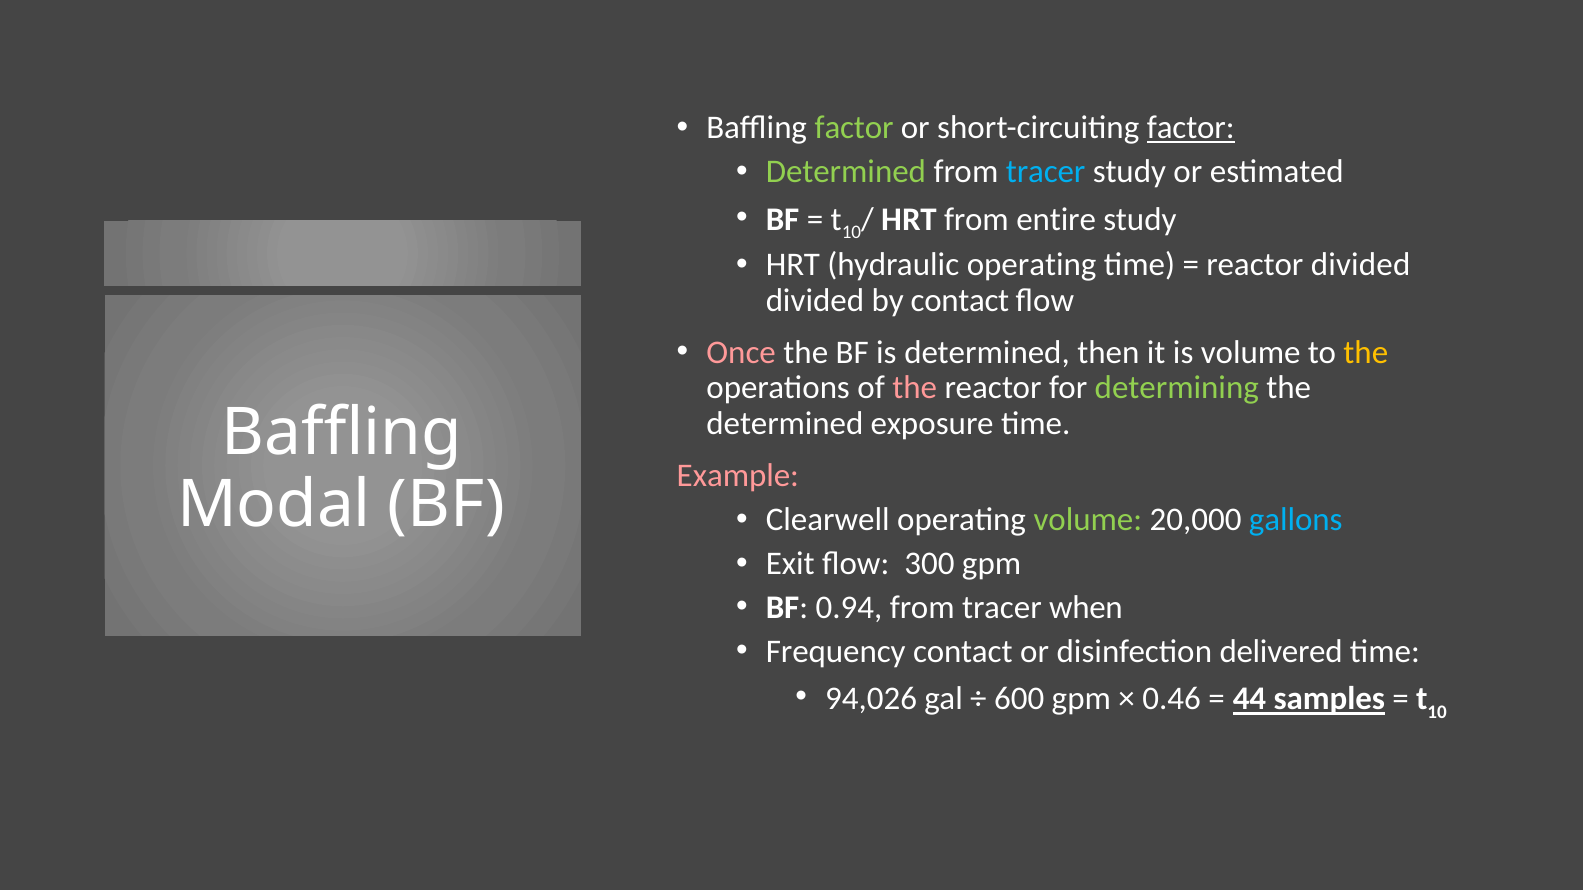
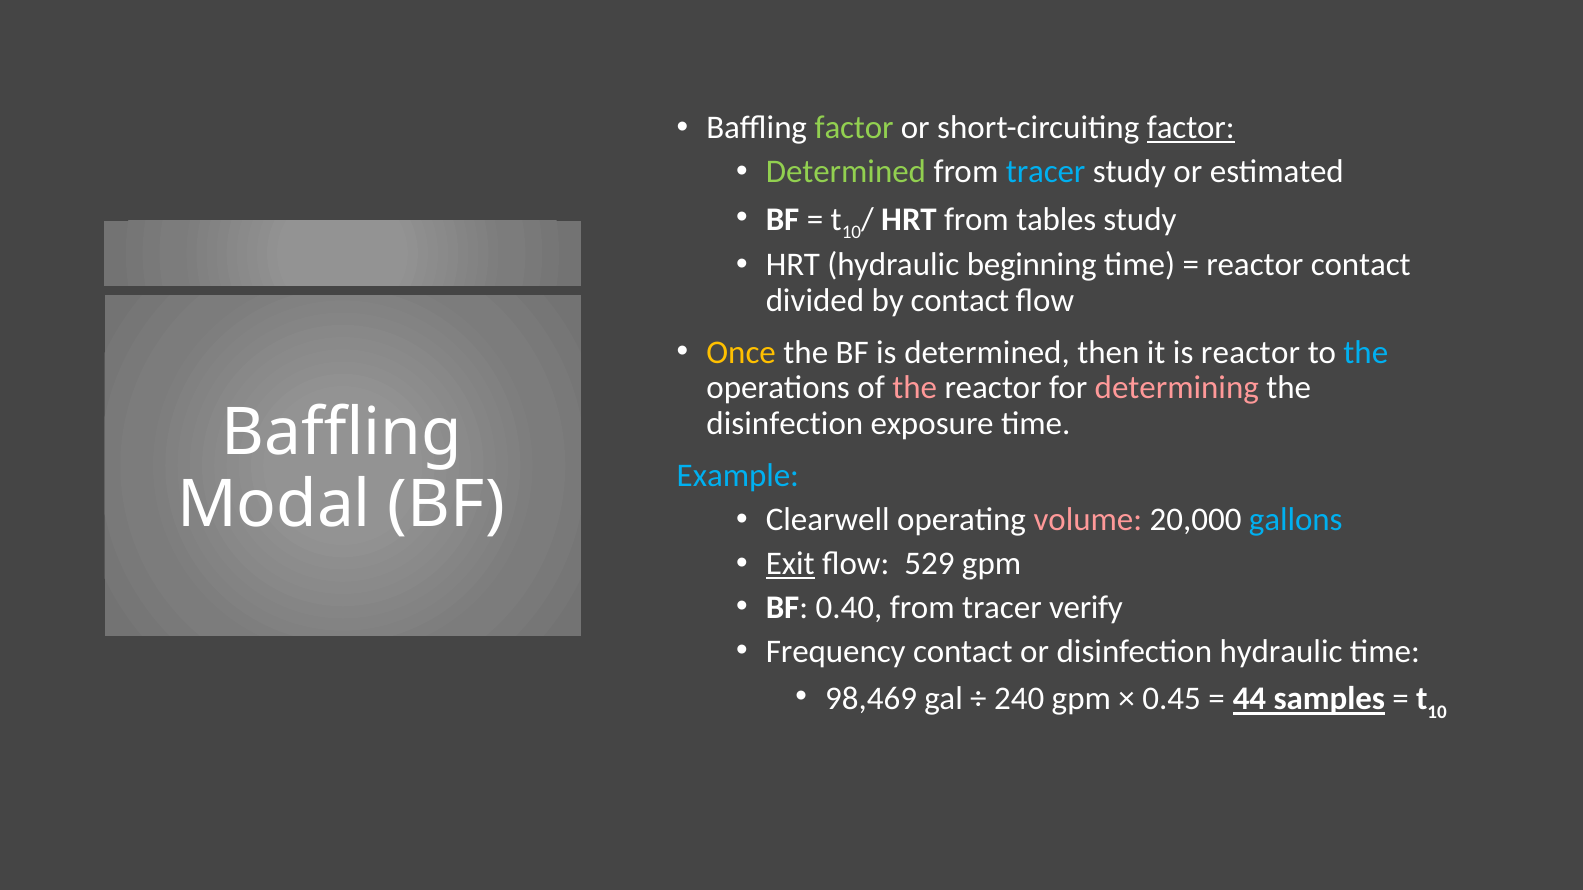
entire: entire -> tables
hydraulic operating: operating -> beginning
reactor divided: divided -> contact
Once colour: pink -> yellow
is volume: volume -> reactor
the at (1366, 352) colour: yellow -> light blue
determining colour: light green -> pink
determined at (785, 424): determined -> disinfection
Example colour: pink -> light blue
volume at (1088, 520) colour: light green -> pink
Exit underline: none -> present
300: 300 -> 529
0.94: 0.94 -> 0.40
when: when -> verify
disinfection delivered: delivered -> hydraulic
94,026: 94,026 -> 98,469
600: 600 -> 240
0.46: 0.46 -> 0.45
